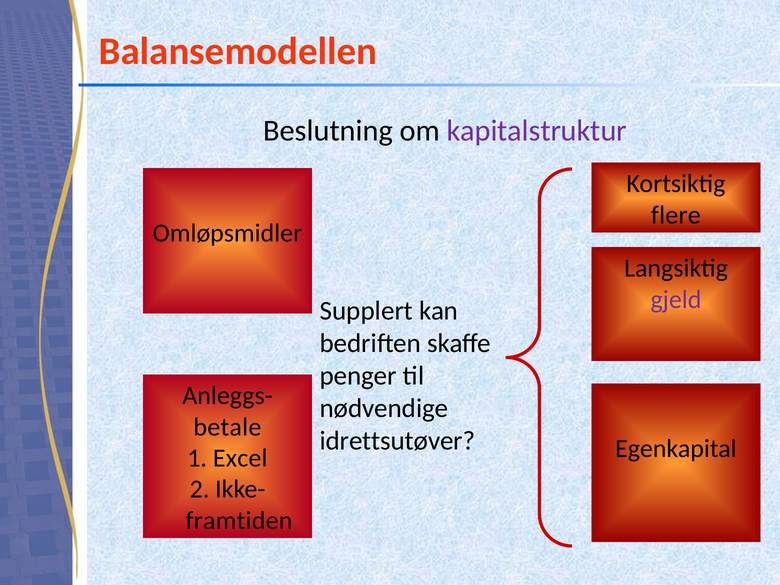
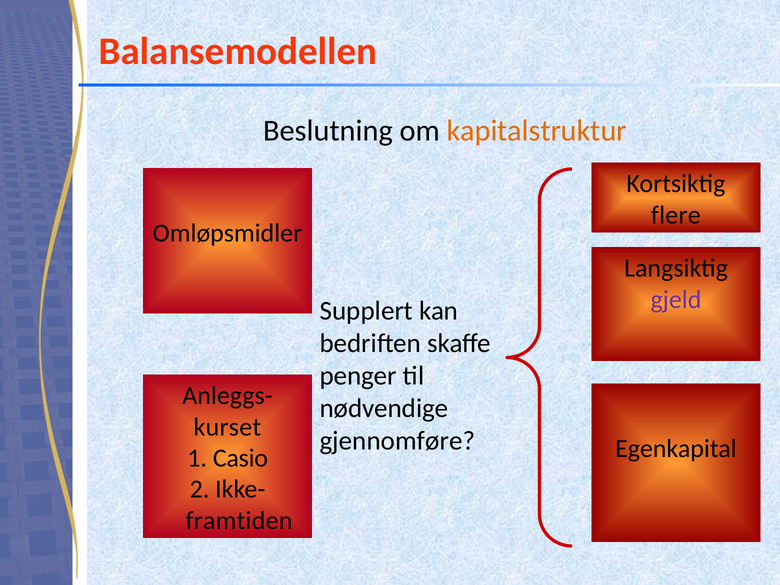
kapitalstruktur colour: purple -> orange
betale: betale -> kurset
idrettsutøver: idrettsutøver -> gjennomføre
Excel: Excel -> Casio
